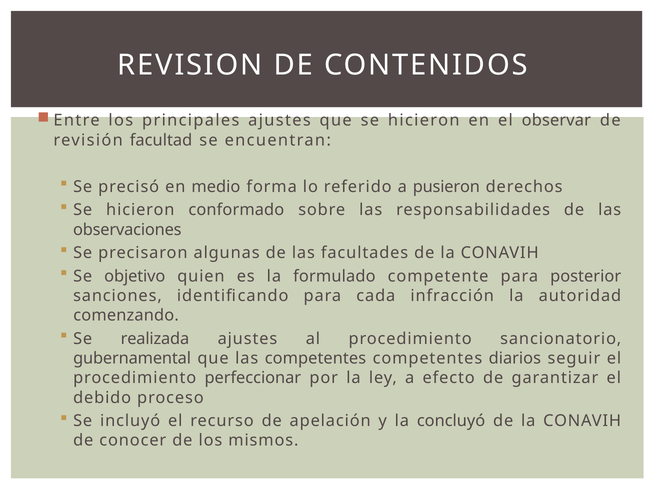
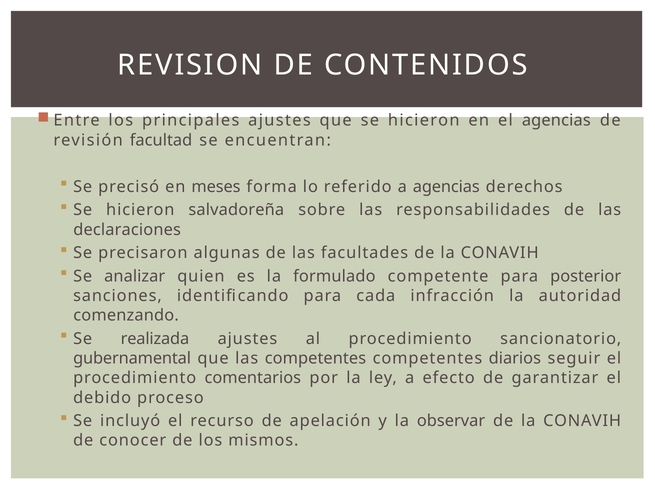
el observar: observar -> agencias
medio: medio -> meses
a pusieron: pusieron -> agencias
conformado: conformado -> salvadoreña
observaciones: observaciones -> declaraciones
objetivo: objetivo -> analizar
perfeccionar: perfeccionar -> comentarios
concluyó: concluyó -> observar
